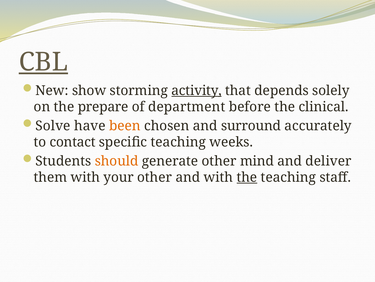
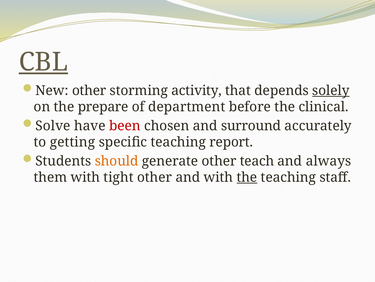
New show: show -> other
activity underline: present -> none
solely underline: none -> present
been colour: orange -> red
contact: contact -> getting
weeks: weeks -> report
mind: mind -> teach
deliver: deliver -> always
your: your -> tight
